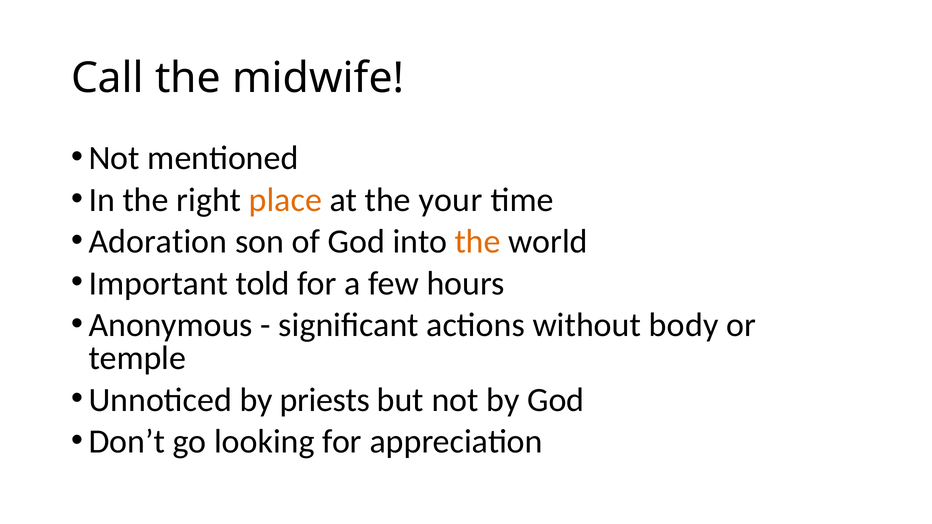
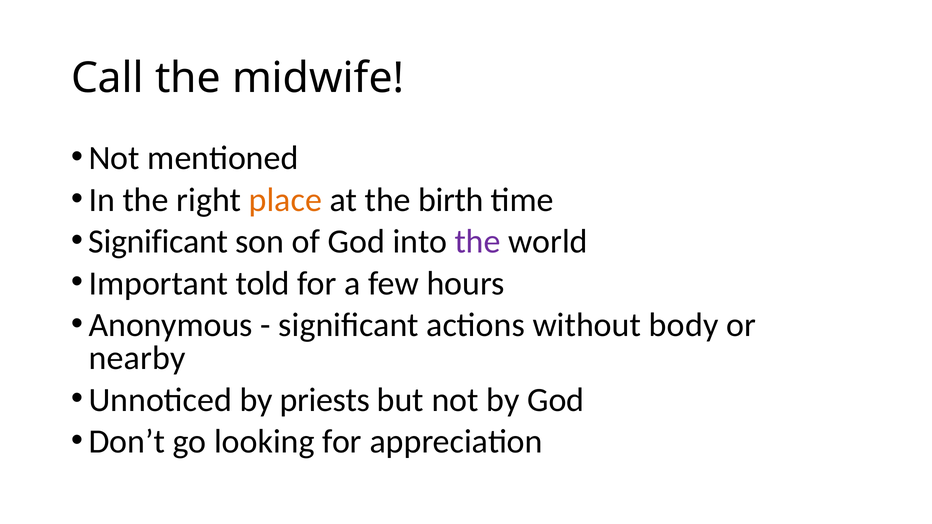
your: your -> birth
Adoration at (158, 242): Adoration -> Significant
the at (478, 242) colour: orange -> purple
temple: temple -> nearby
